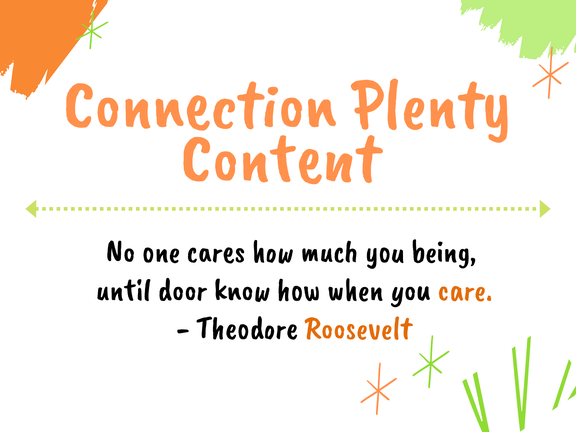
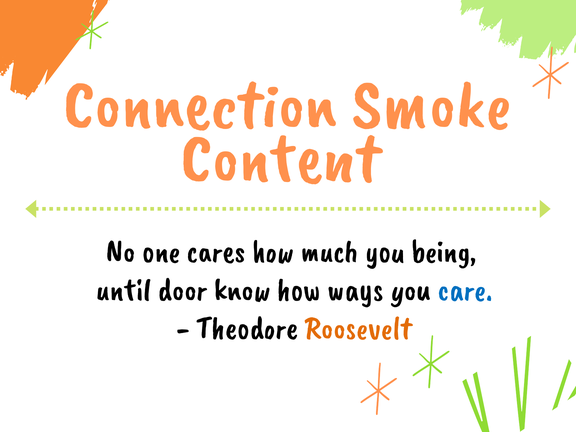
Plenty: Plenty -> Smoke
when: when -> ways
care colour: orange -> blue
